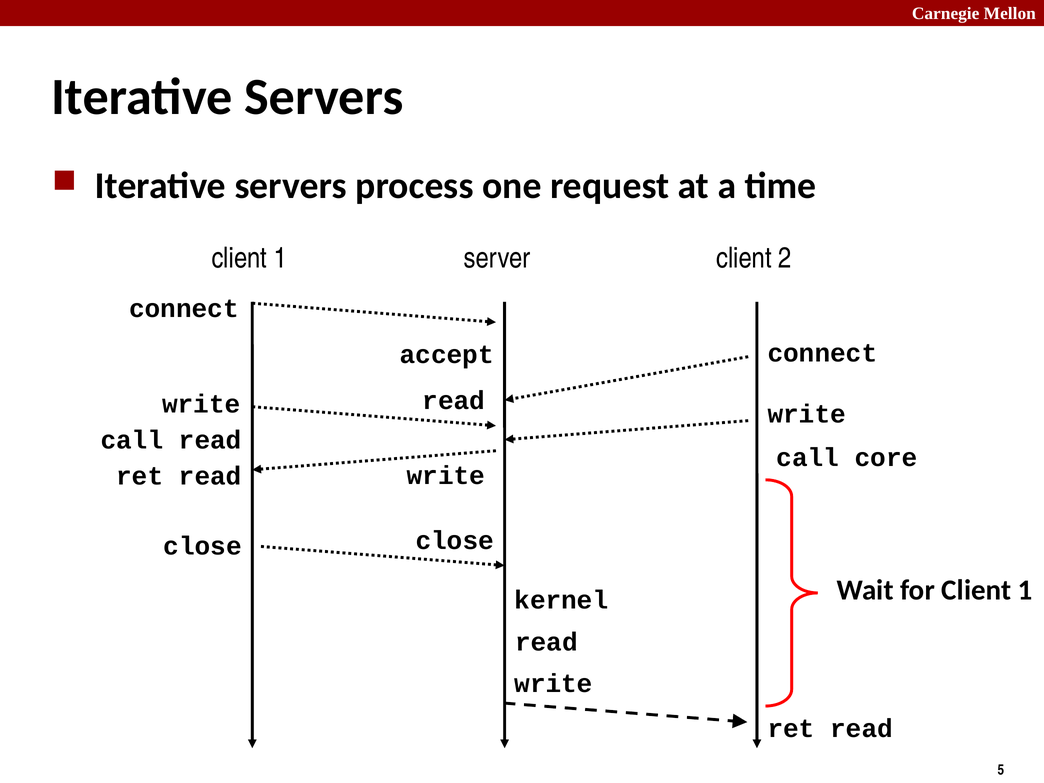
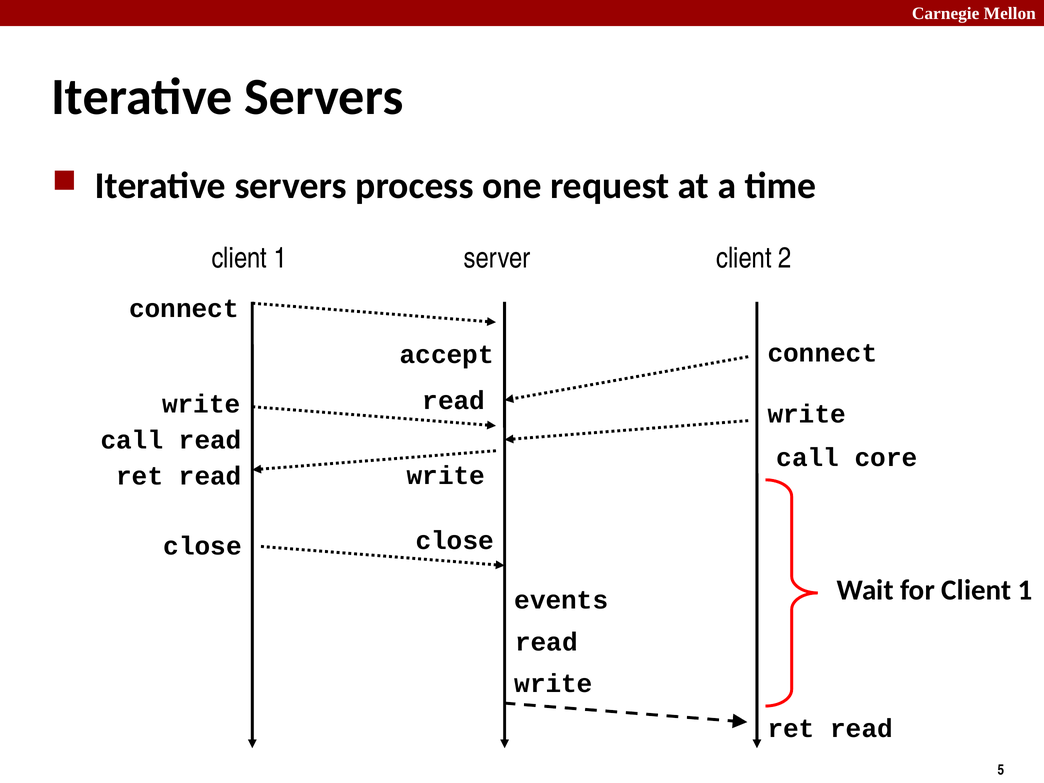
kernel: kernel -> events
